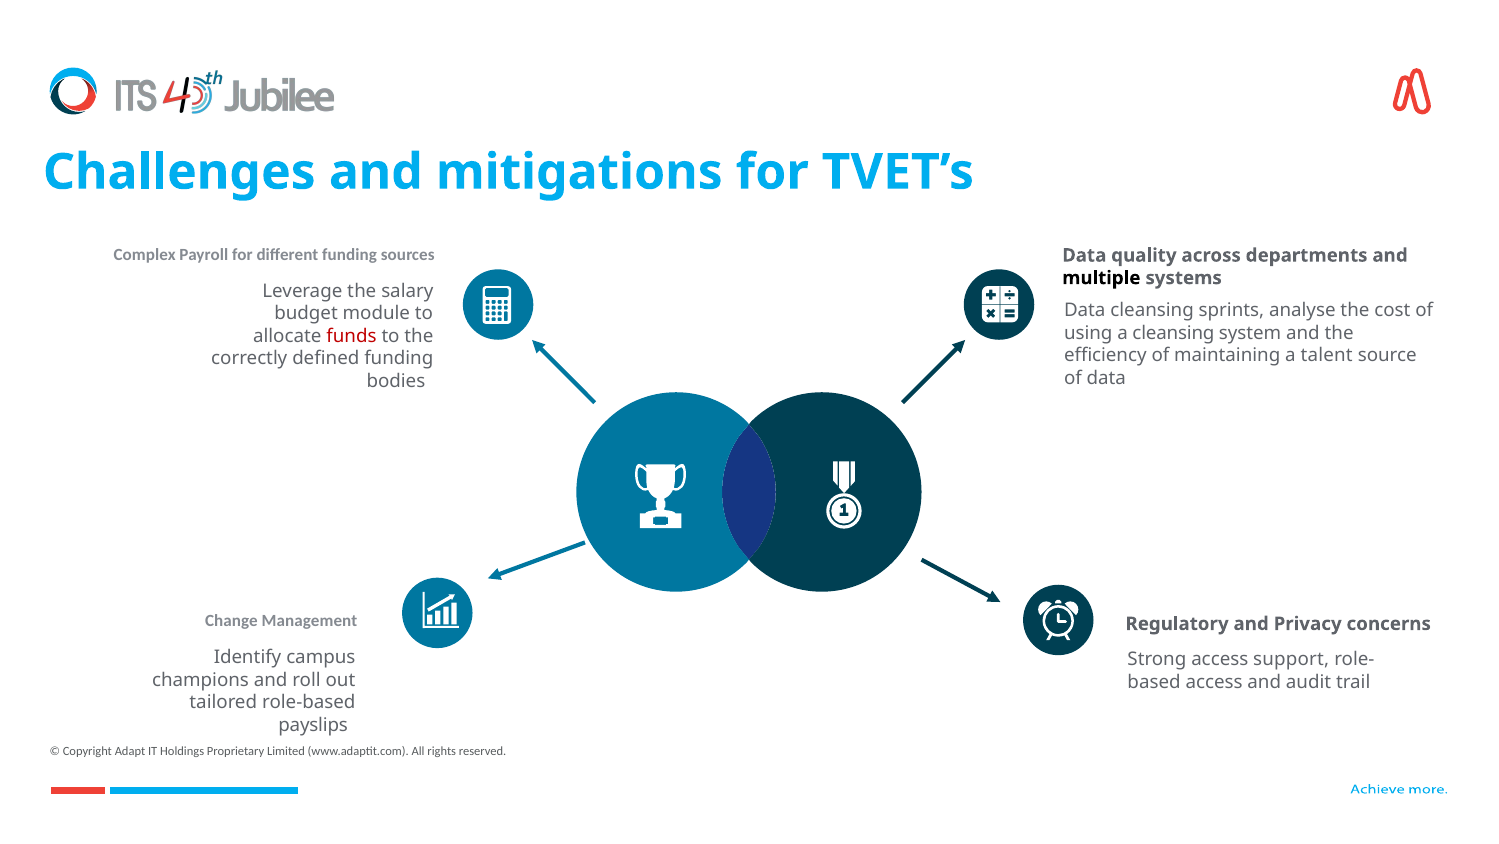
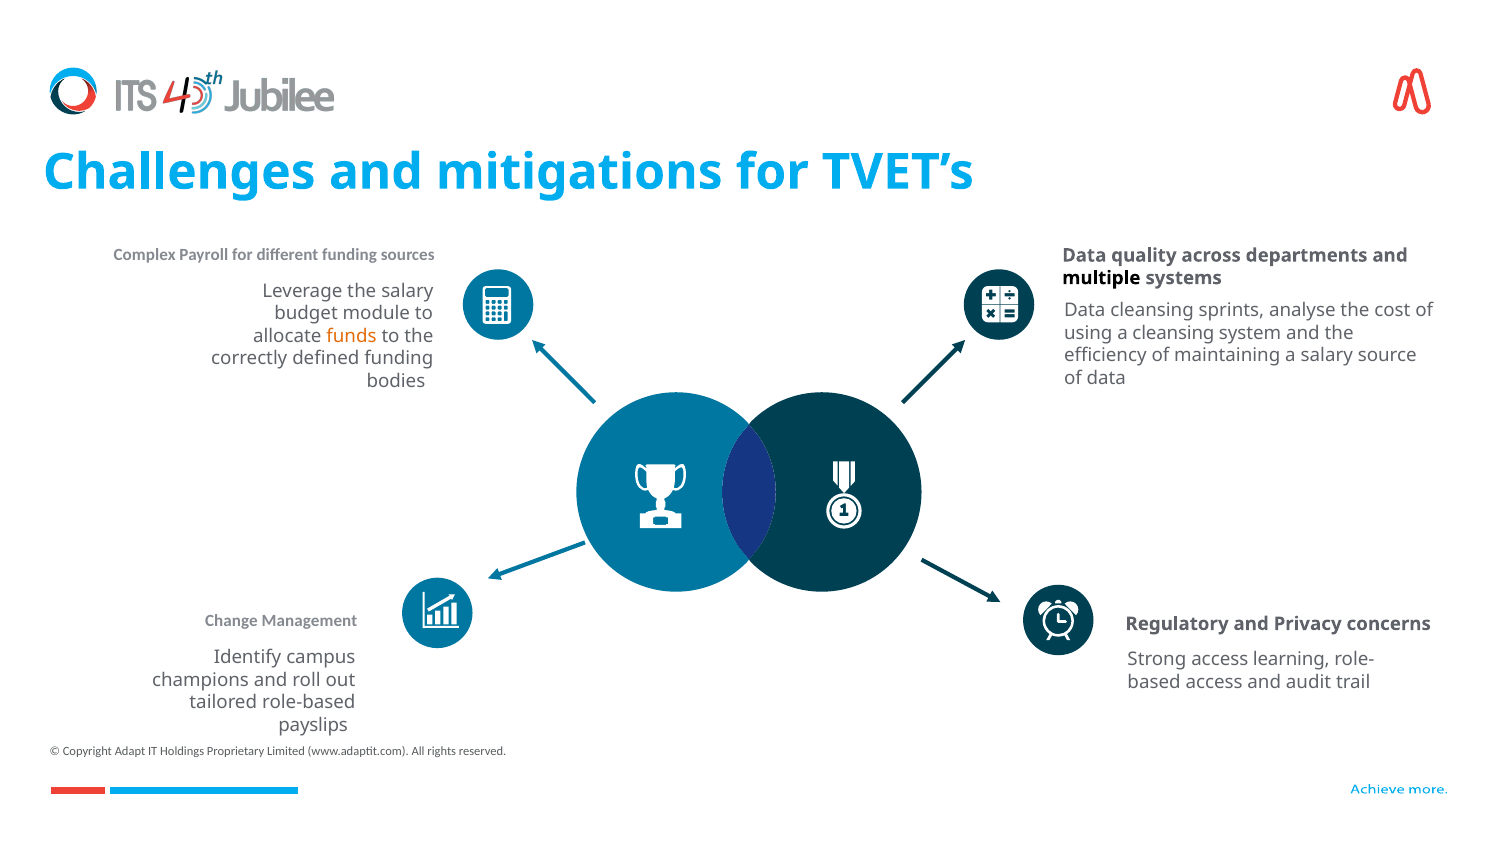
funds colour: red -> orange
a talent: talent -> salary
support: support -> learning
